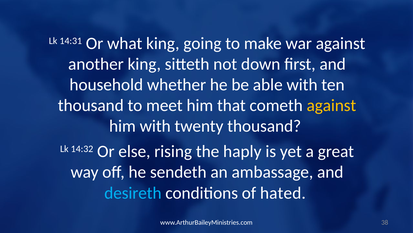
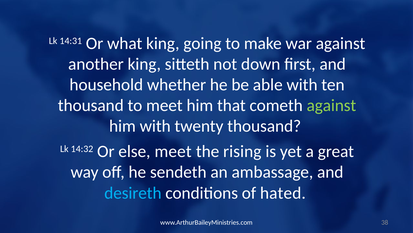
against at (331, 105) colour: yellow -> light green
else rising: rising -> meet
haply: haply -> rising
